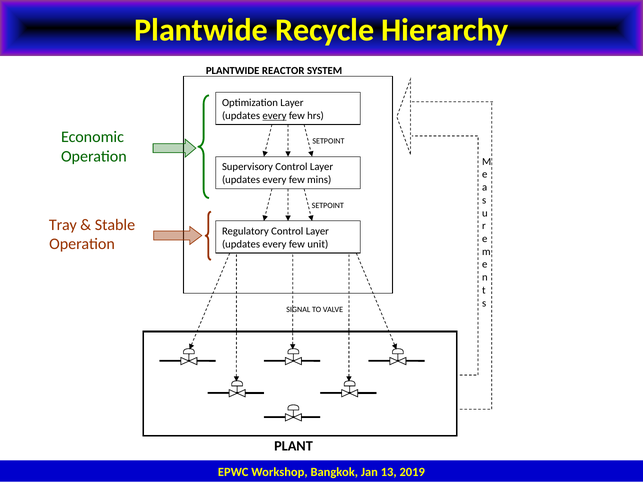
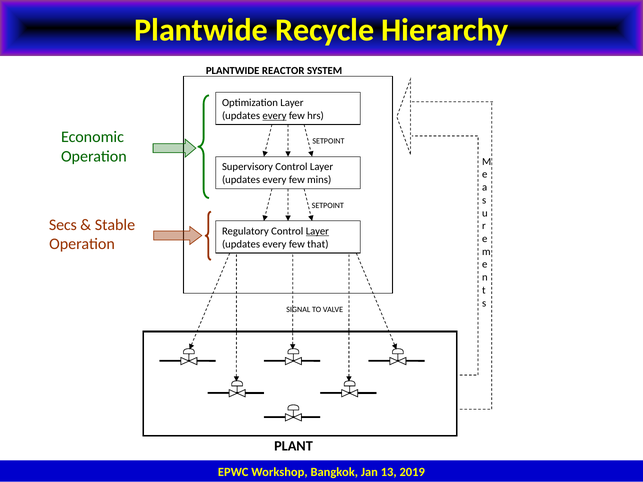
Tray: Tray -> Secs
Layer at (317, 231) underline: none -> present
unit: unit -> that
